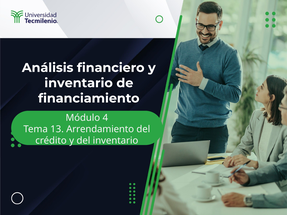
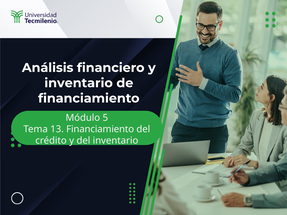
4: 4 -> 5
13 Arrendamiento: Arrendamiento -> Financiamiento
